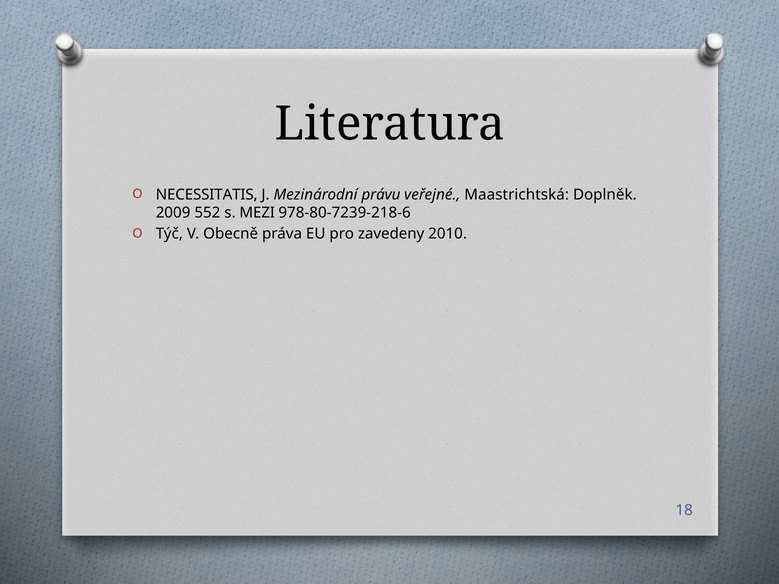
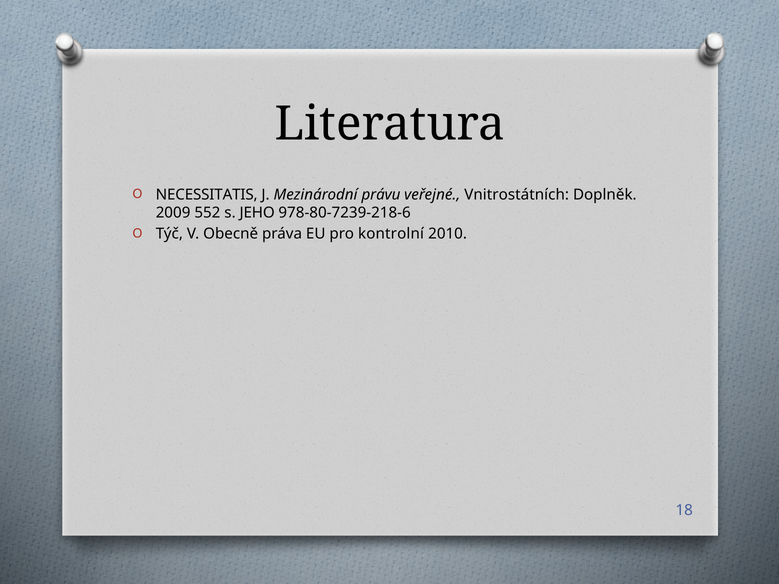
Maastrichtská: Maastrichtská -> Vnitrostátních
MEZI: MEZI -> JEHO
zavedeny: zavedeny -> kontrolní
